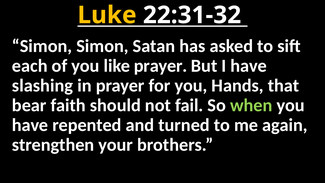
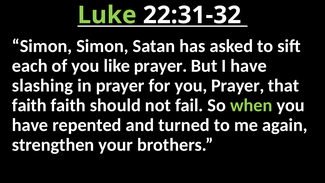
Luke colour: yellow -> light green
you Hands: Hands -> Prayer
bear at (29, 105): bear -> faith
